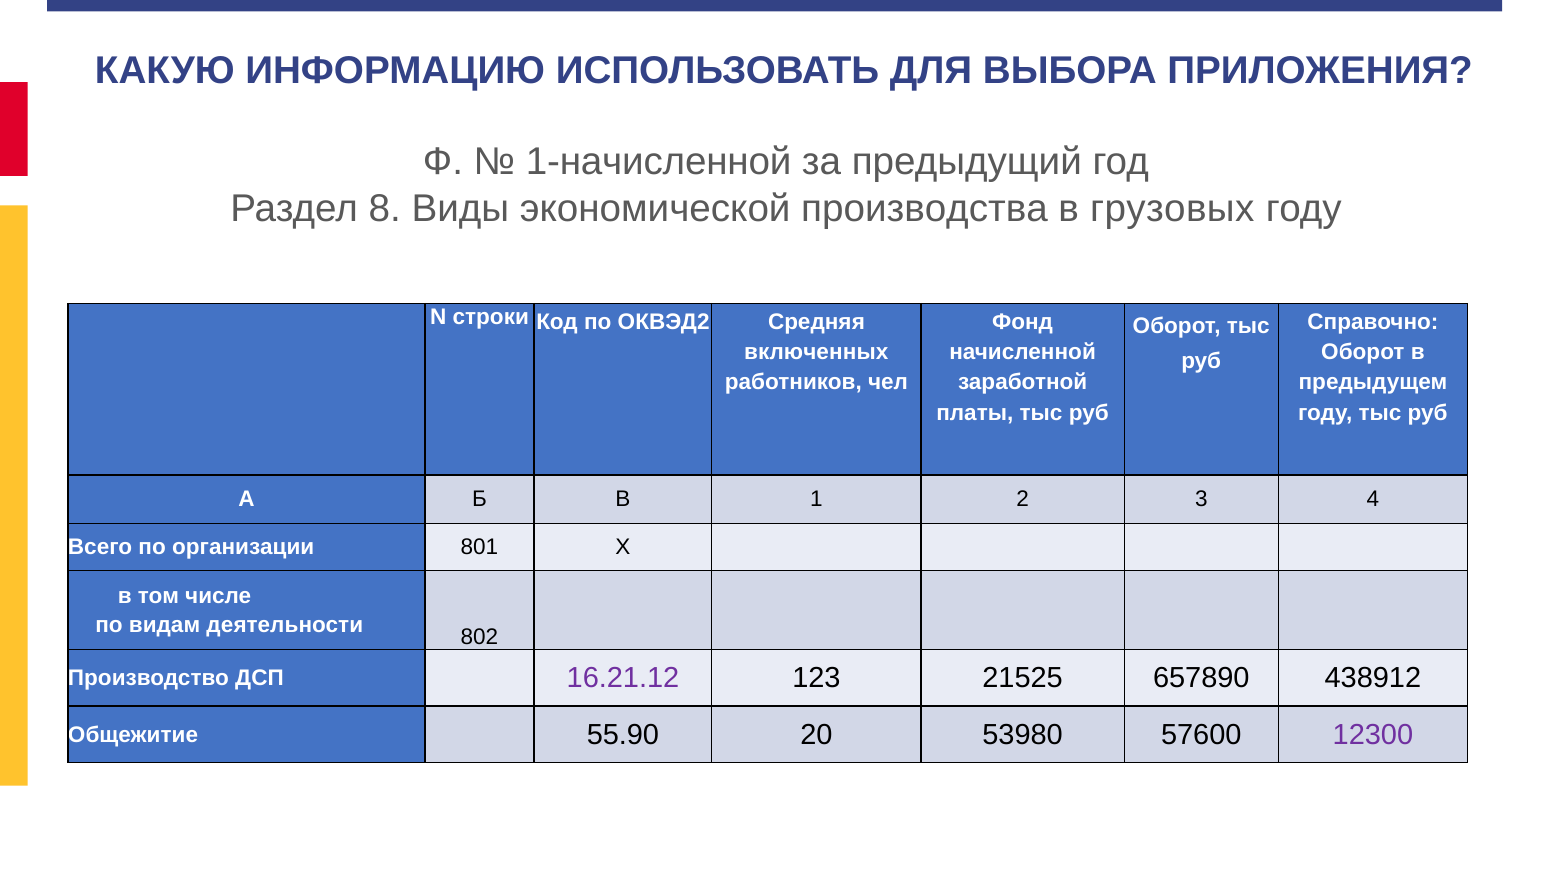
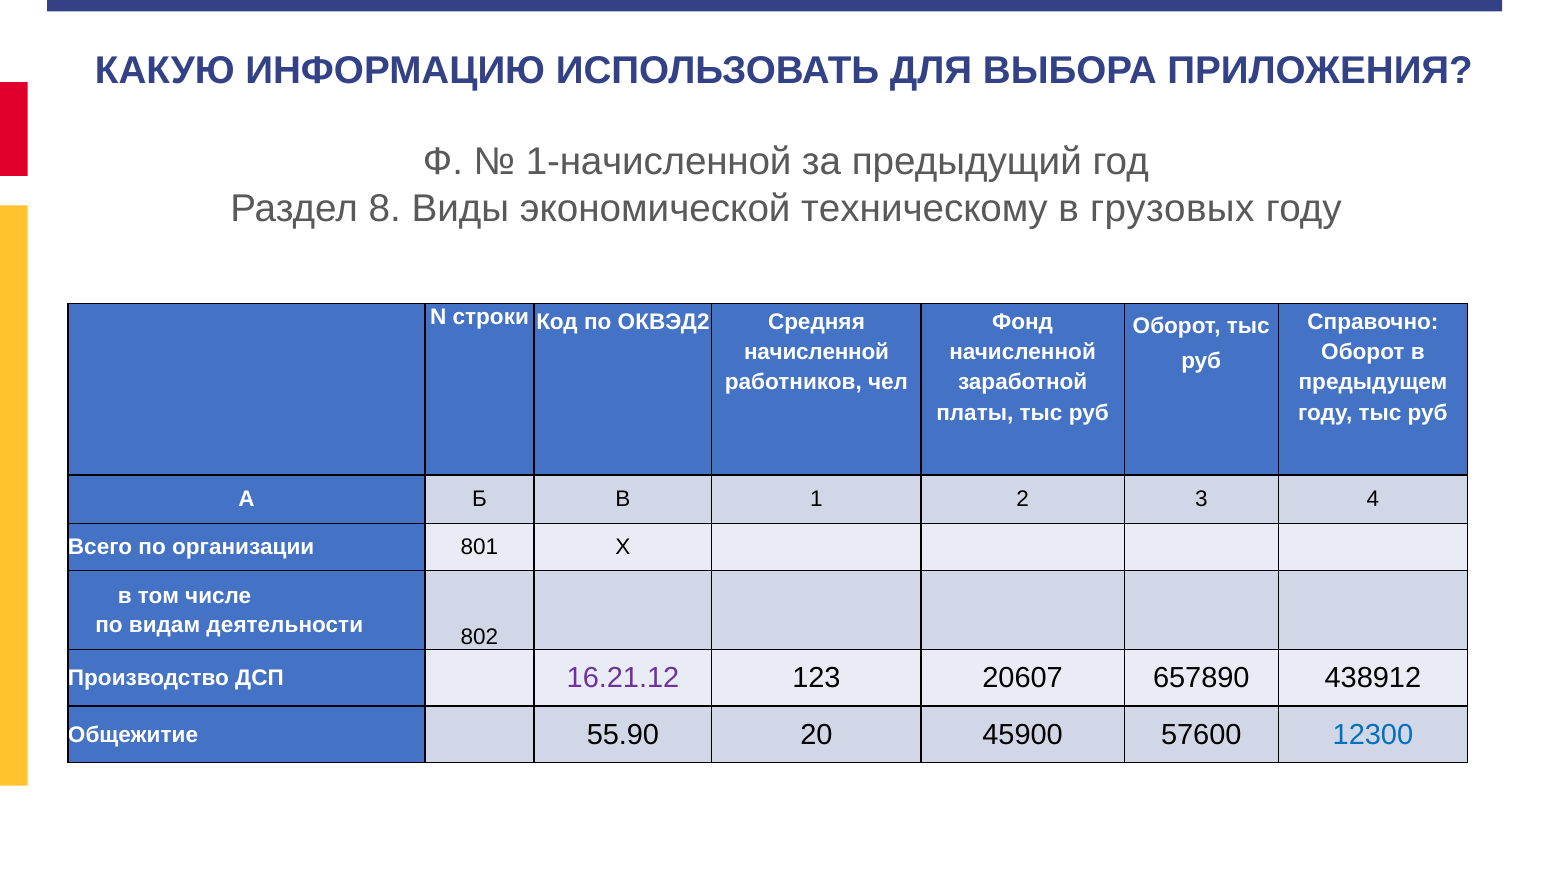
производства: производства -> техническому
включенных at (816, 352): включенных -> начисленной
21525: 21525 -> 20607
53980: 53980 -> 45900
12300 colour: purple -> blue
